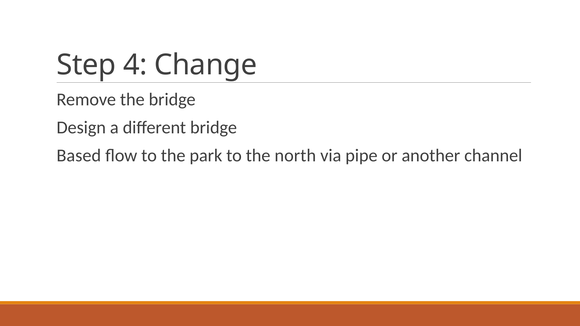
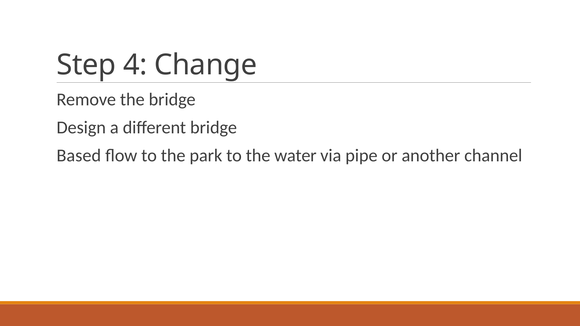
north: north -> water
